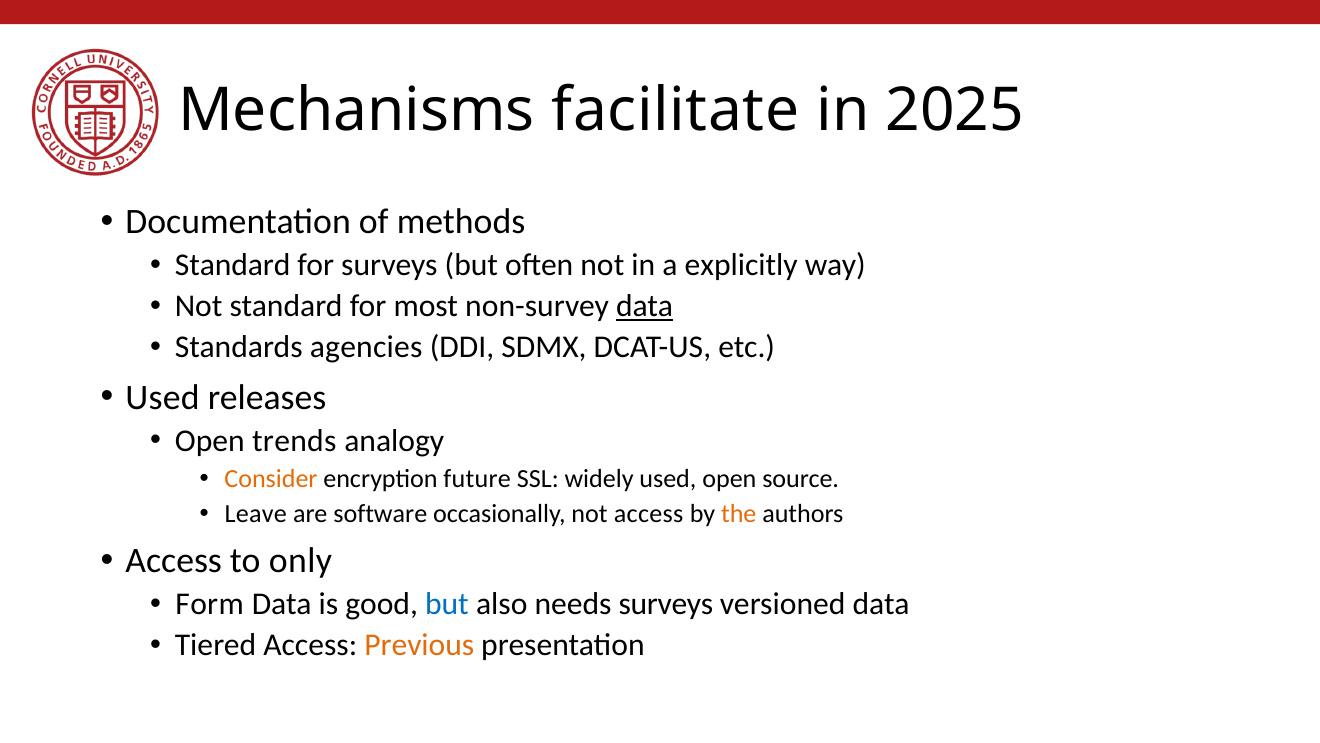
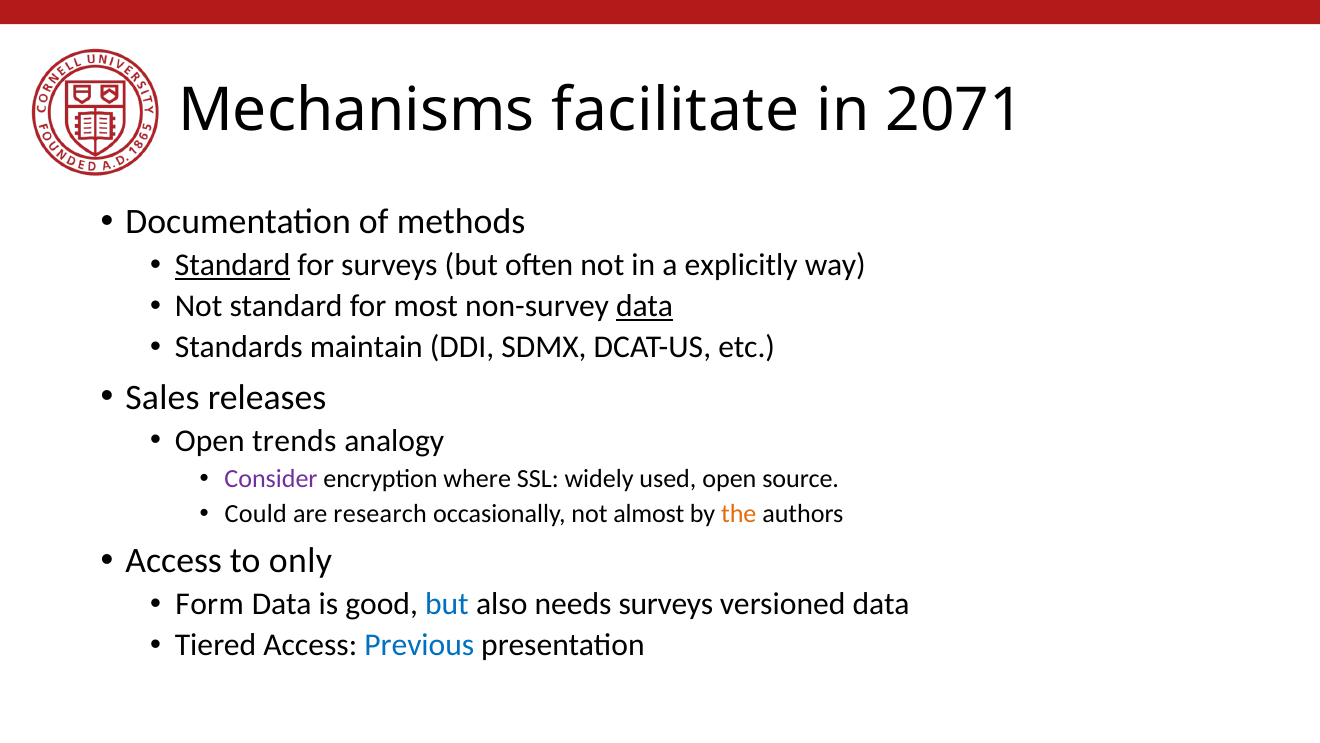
2025: 2025 -> 2071
Standard at (233, 265) underline: none -> present
agencies: agencies -> maintain
Used at (162, 397): Used -> Sales
Consider colour: orange -> purple
future: future -> where
Leave: Leave -> Could
software: software -> research
not access: access -> almost
Previous colour: orange -> blue
